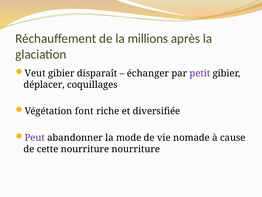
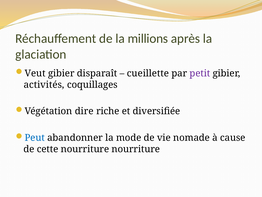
échanger: échanger -> cueillette
déplacer: déplacer -> activités
font: font -> dire
Peut colour: purple -> blue
